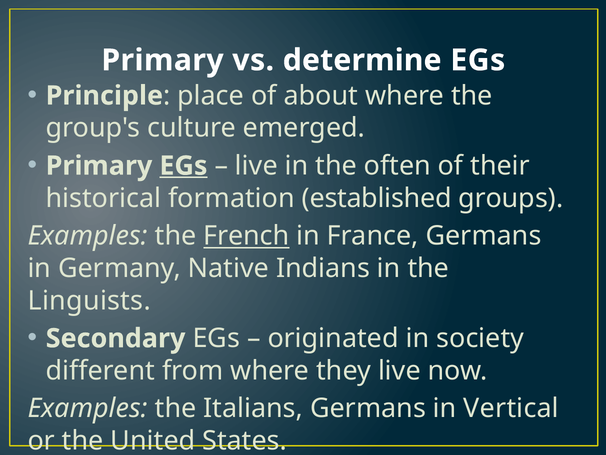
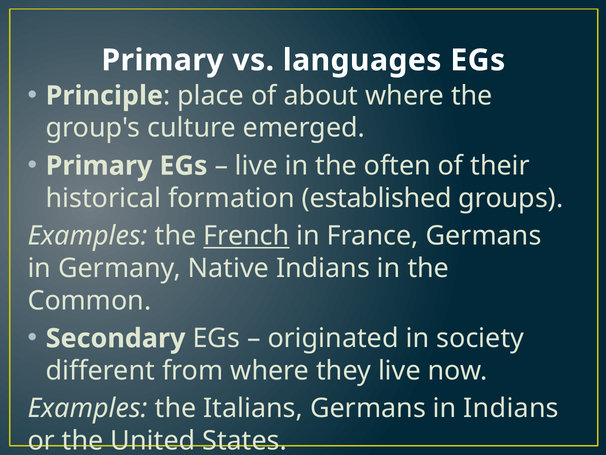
determine: determine -> languages
EGs at (183, 166) underline: present -> none
Linguists: Linguists -> Common
in Vertical: Vertical -> Indians
